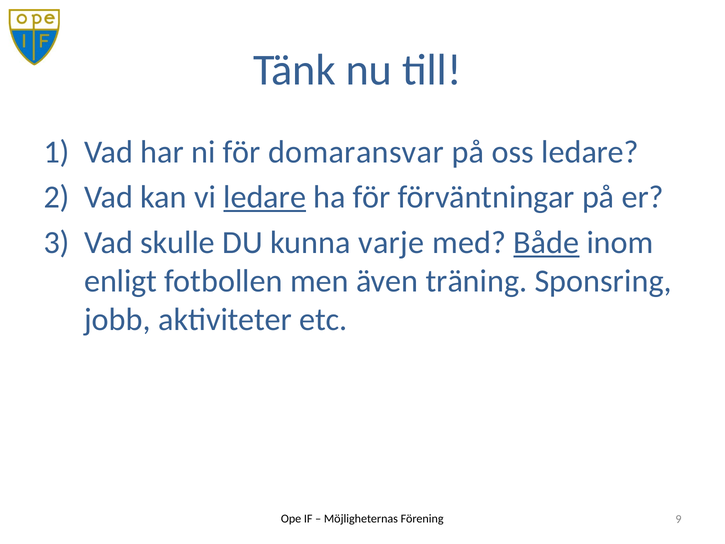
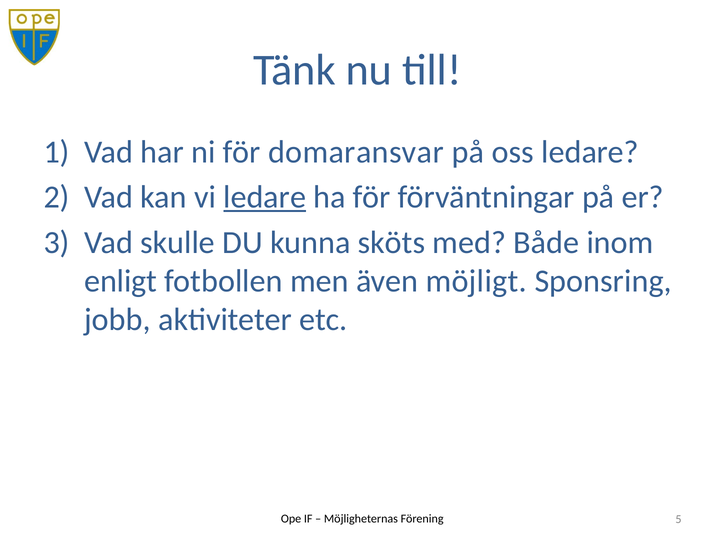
varje: varje -> sköts
Både underline: present -> none
träning: träning -> möjligt
9: 9 -> 5
